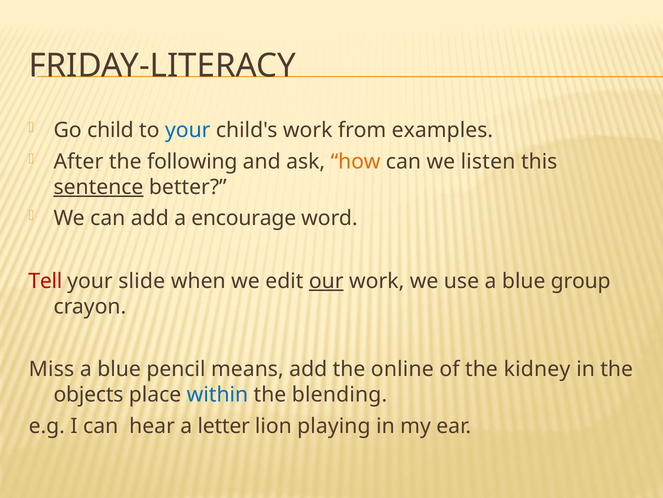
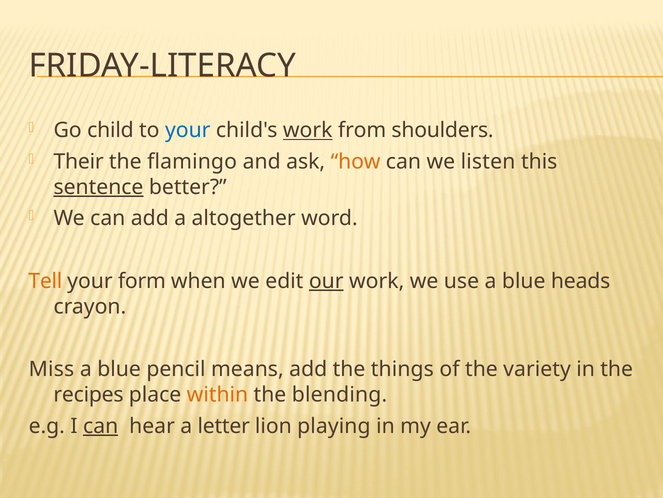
work at (308, 130) underline: none -> present
examples: examples -> shoulders
After: After -> Their
following: following -> flamingo
encourage: encourage -> altogether
Tell colour: red -> orange
slide: slide -> form
group: group -> heads
online: online -> things
kidney: kidney -> variety
objects: objects -> recipes
within colour: blue -> orange
can at (101, 425) underline: none -> present
